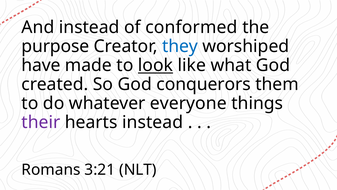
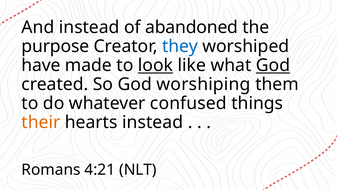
conformed: conformed -> abandoned
God at (273, 65) underline: none -> present
conquerors: conquerors -> worshiping
everyone: everyone -> confused
their colour: purple -> orange
3:21: 3:21 -> 4:21
